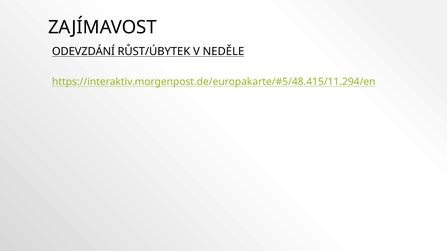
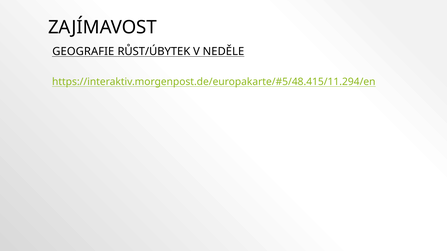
ODEVZDÁNÍ: ODEVZDÁNÍ -> GEOGRAFIE
